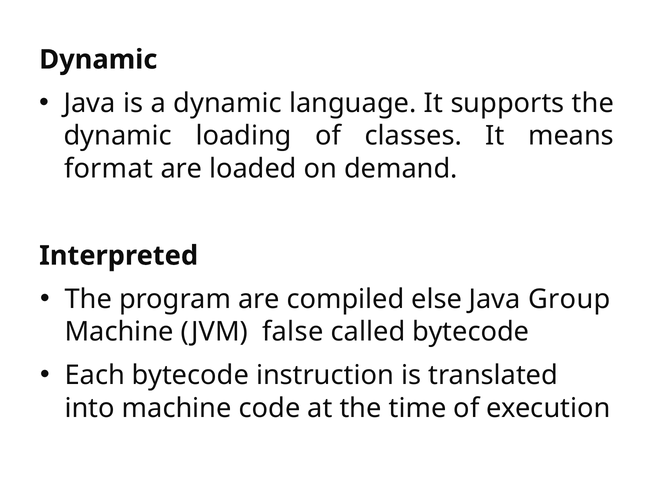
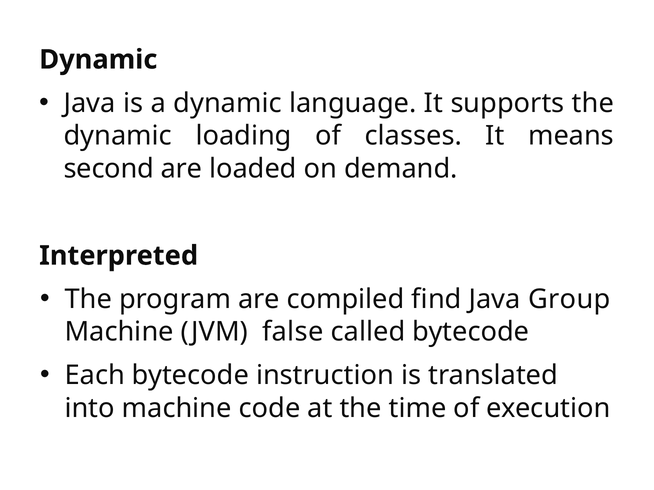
format: format -> second
else: else -> find
